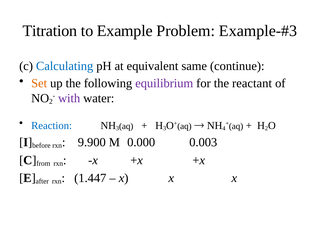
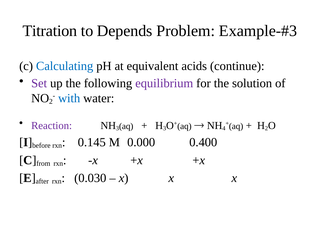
Example: Example -> Depends
same: same -> acids
Set colour: orange -> purple
reactant: reactant -> solution
with colour: purple -> blue
Reaction colour: blue -> purple
9.900: 9.900 -> 0.145
0.003: 0.003 -> 0.400
1.447: 1.447 -> 0.030
